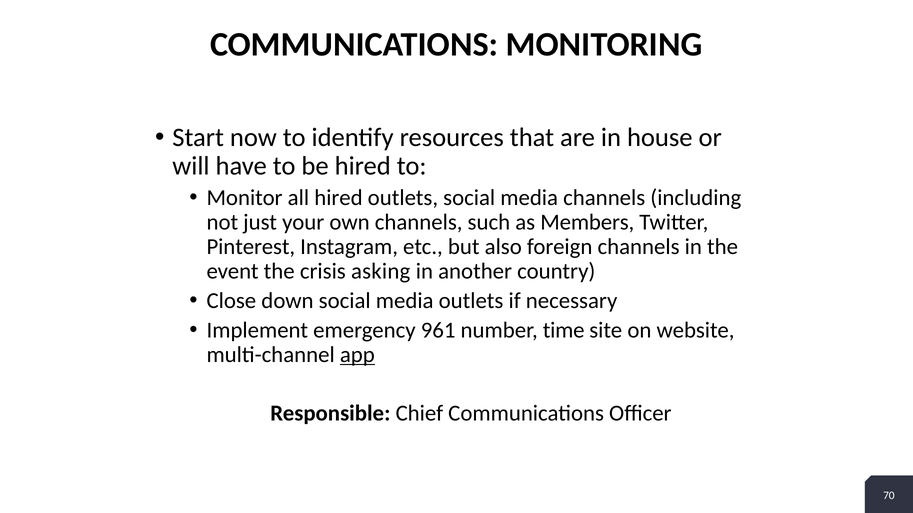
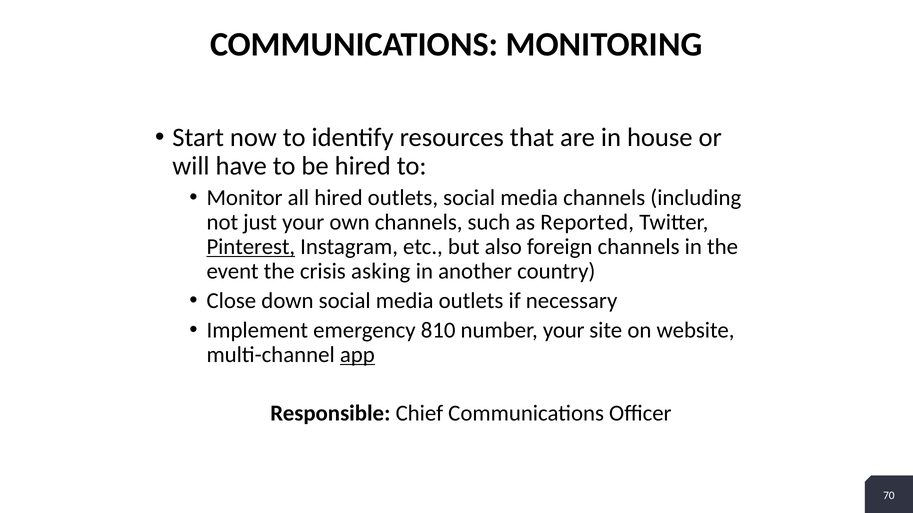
Members: Members -> Reported
Pinterest underline: none -> present
961: 961 -> 810
number time: time -> your
